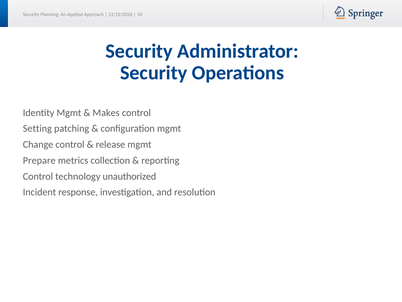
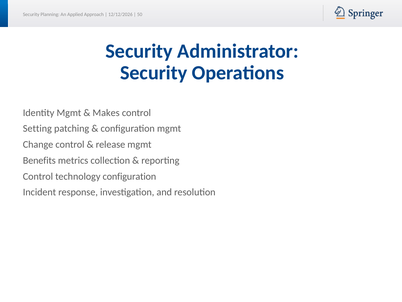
Prepare: Prepare -> Benefits
technology unauthorized: unauthorized -> configuration
